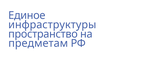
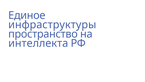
предметам: предметам -> интеллекта
